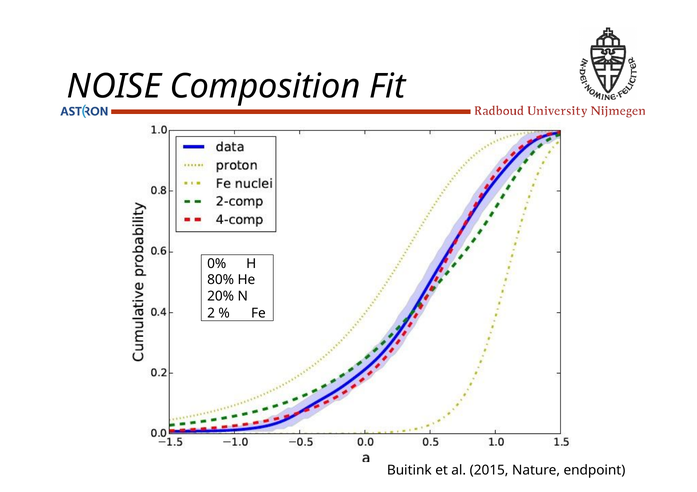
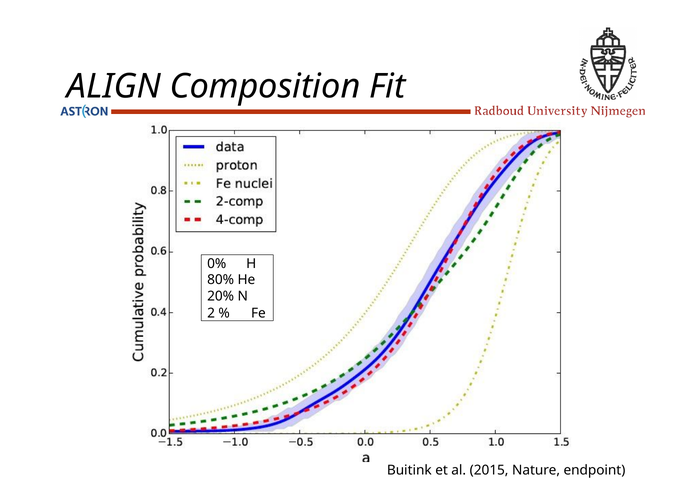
NOISE: NOISE -> ALIGN
